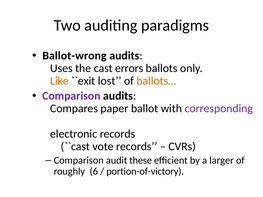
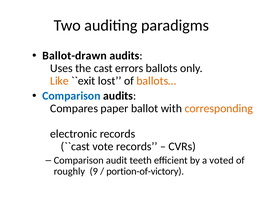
Ballot-wrong: Ballot-wrong -> Ballot-drawn
Comparison at (71, 96) colour: purple -> blue
corresponding colour: purple -> orange
these: these -> teeth
larger: larger -> voted
6: 6 -> 9
